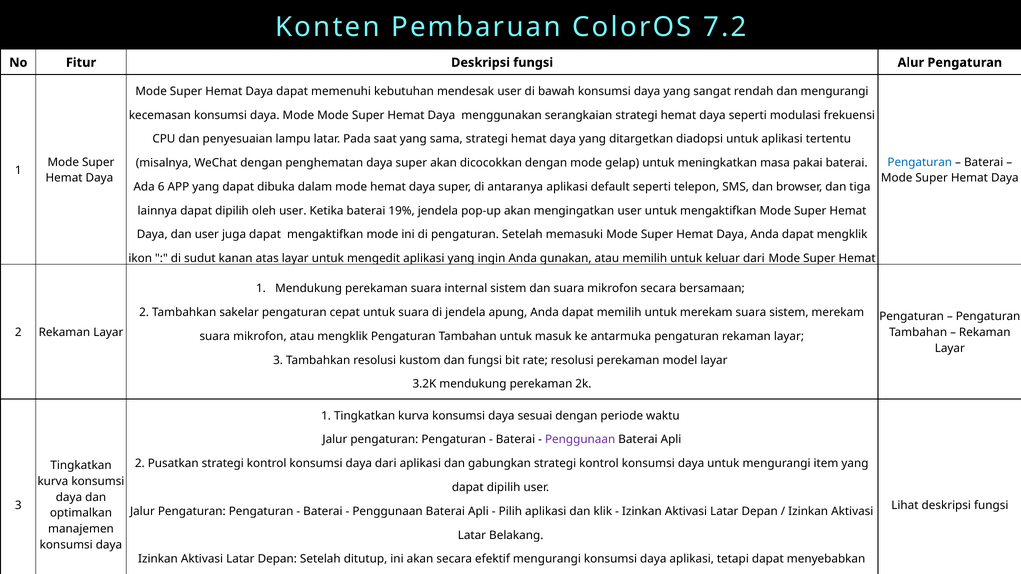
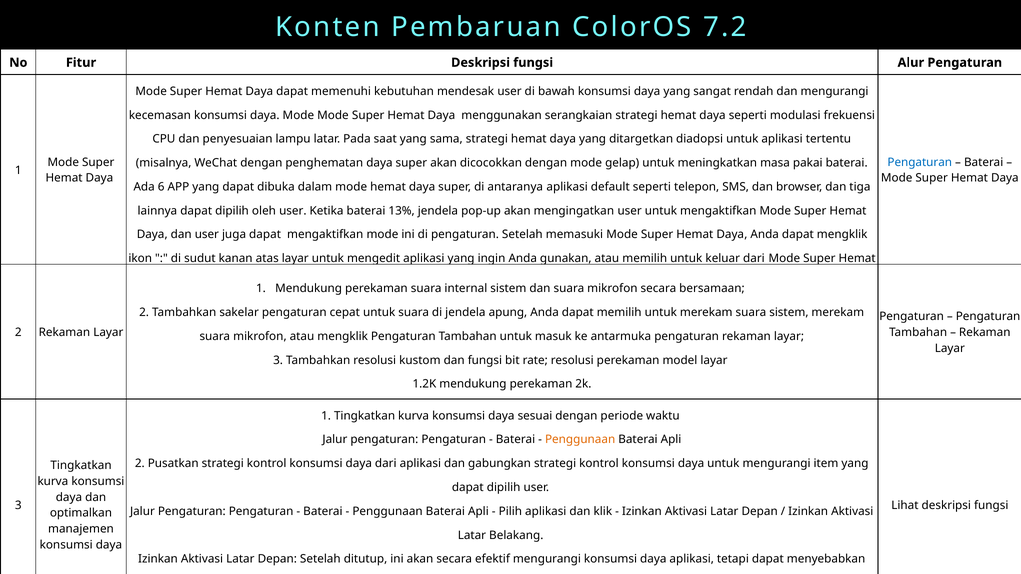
19%: 19% -> 13%
3.2K: 3.2K -> 1.2K
Penggunaan at (580, 440) colour: purple -> orange
